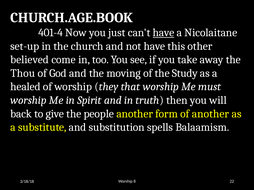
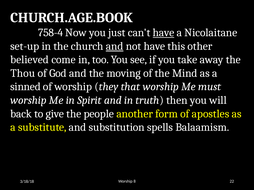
401-4: 401-4 -> 758-4
and at (115, 46) underline: none -> present
Study: Study -> Mind
healed: healed -> sinned
of another: another -> apostles
